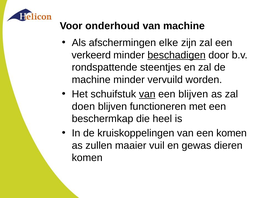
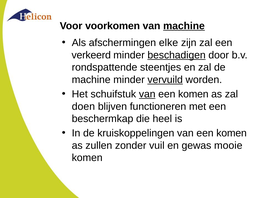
onderhoud: onderhoud -> voorkomen
machine at (184, 26) underline: none -> present
vervuild underline: none -> present
blijven at (193, 94): blijven -> komen
maaier: maaier -> zonder
dieren: dieren -> mooie
